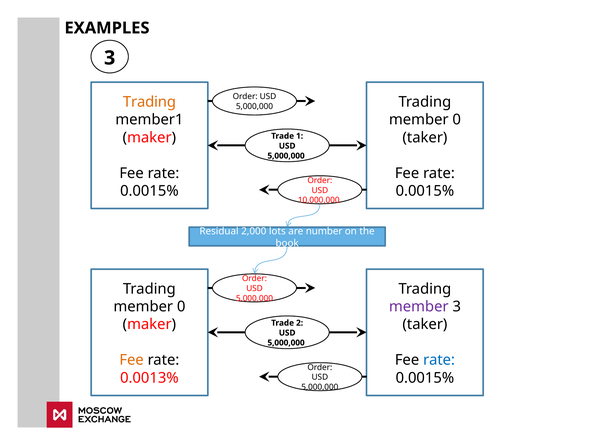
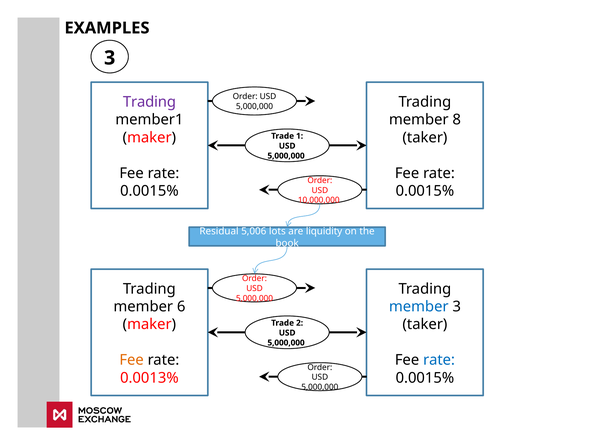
Trading at (149, 102) colour: orange -> purple
0 at (457, 120): 0 -> 8
2,000: 2,000 -> 5,006
number: number -> liquidity
0 at (181, 306): 0 -> 6
member at (419, 306) colour: purple -> blue
